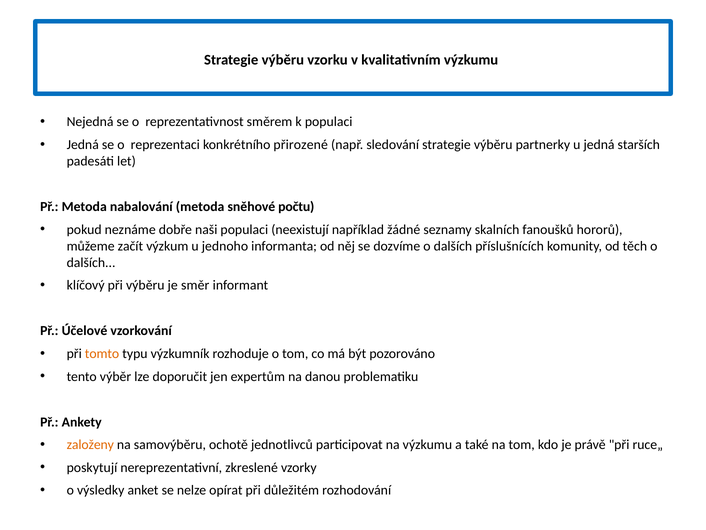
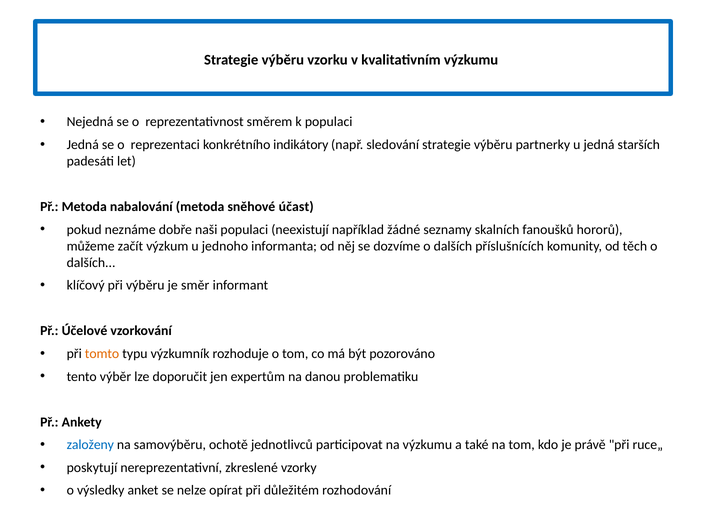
přirozené: přirozené -> indikátory
počtu: počtu -> účast
založeny colour: orange -> blue
